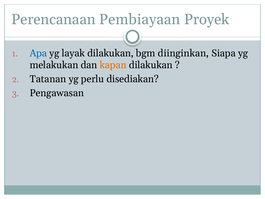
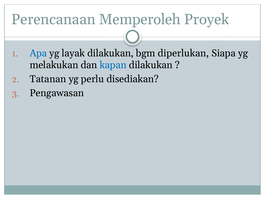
Pembiayaan: Pembiayaan -> Memperoleh
diinginkan: diinginkan -> diperlukan
kapan colour: orange -> blue
